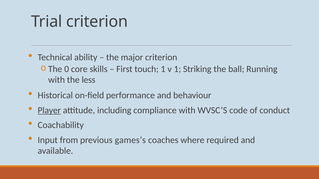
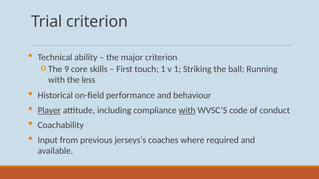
0: 0 -> 9
with at (187, 110) underline: none -> present
games’s: games’s -> jerseys’s
